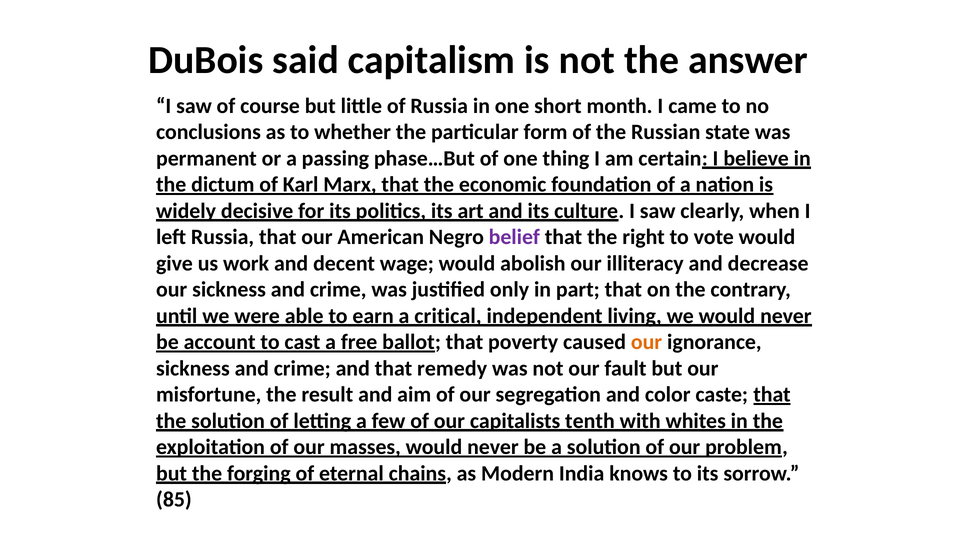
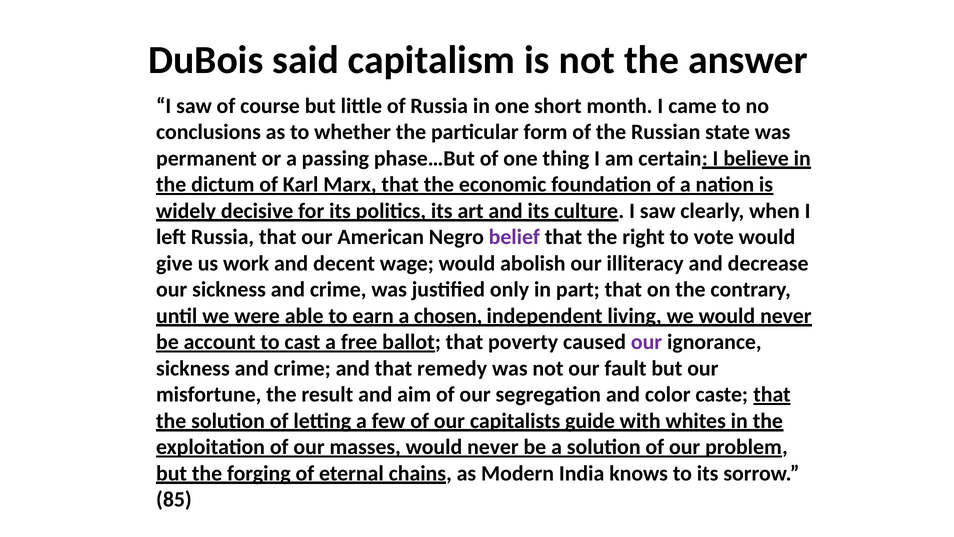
critical: critical -> chosen
our at (647, 342) colour: orange -> purple
tenth: tenth -> guide
